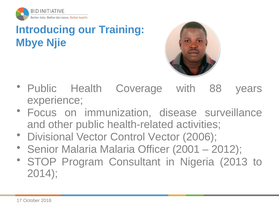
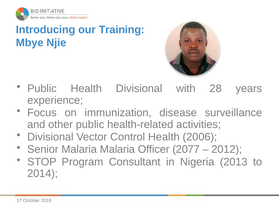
Health Coverage: Coverage -> Divisional
88: 88 -> 28
Control Vector: Vector -> Health
2001: 2001 -> 2077
